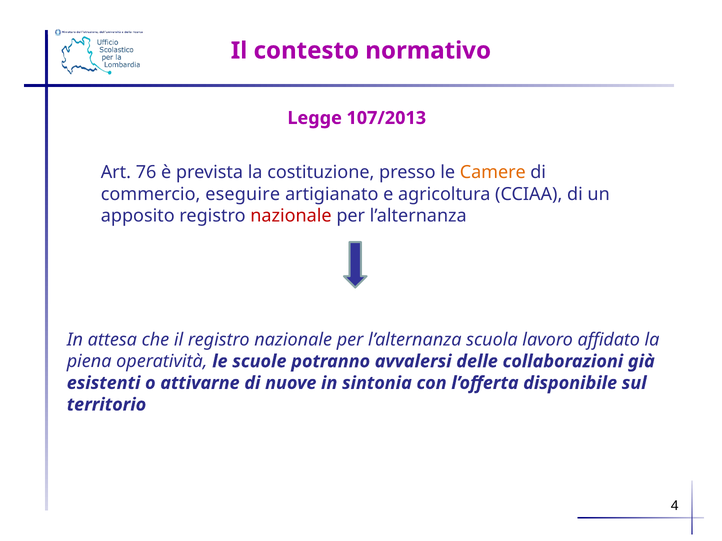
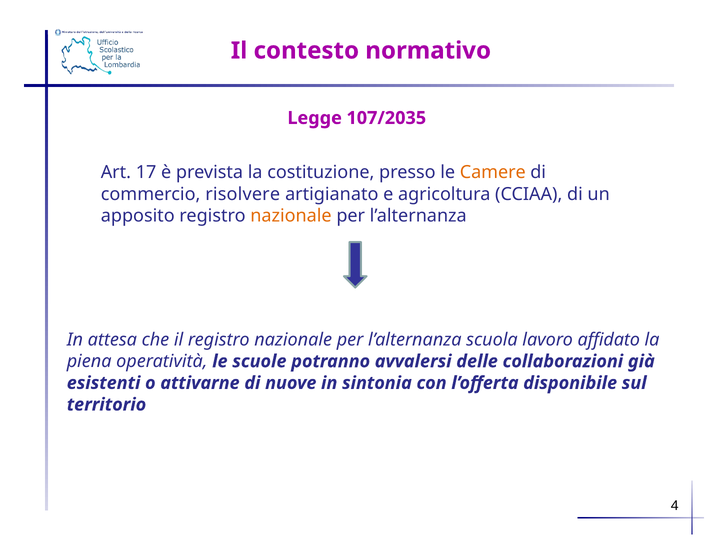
107/2013: 107/2013 -> 107/2035
76: 76 -> 17
eseguire: eseguire -> risolvere
nazionale at (291, 216) colour: red -> orange
